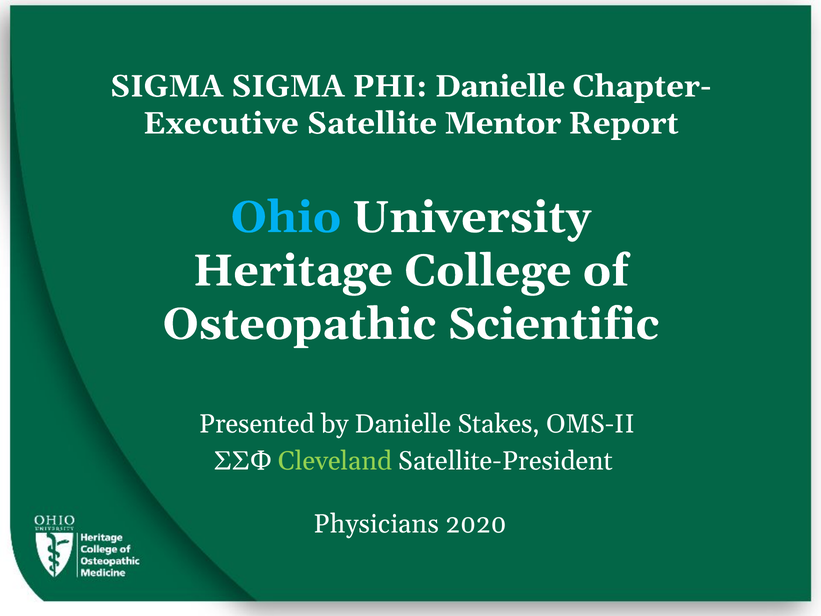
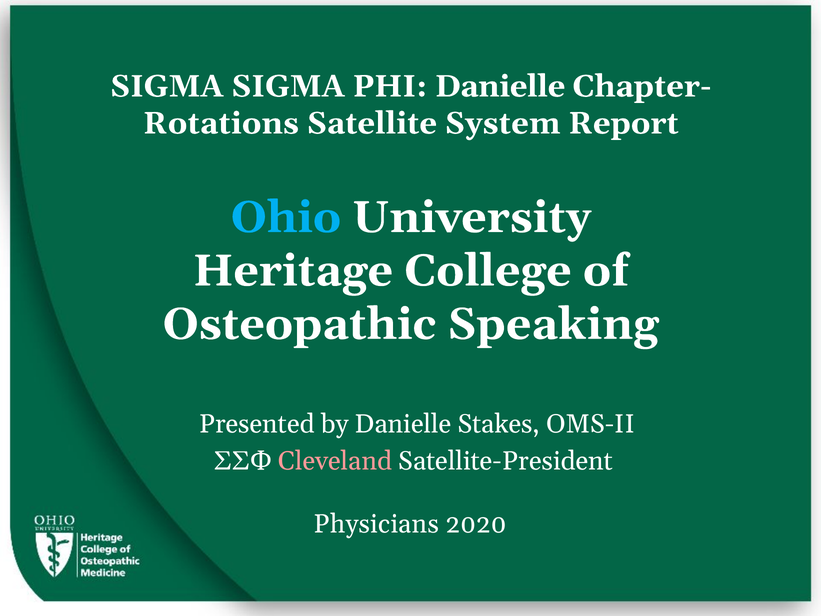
Executive: Executive -> Rotations
Mentor: Mentor -> System
Scientific: Scientific -> Speaking
Cleveland colour: light green -> pink
